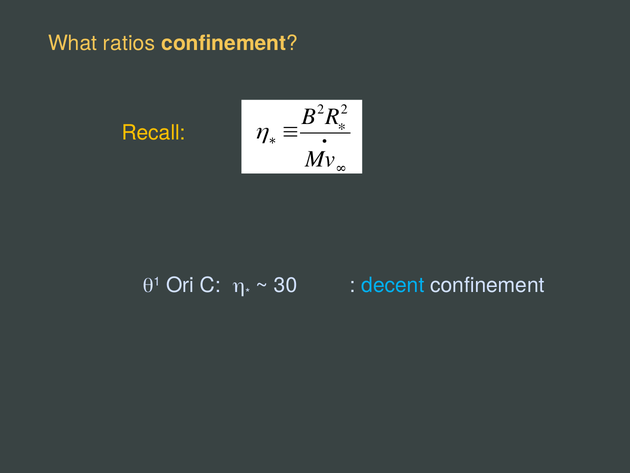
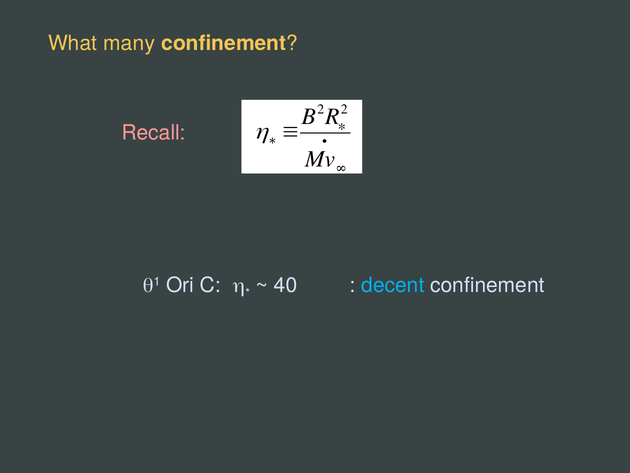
ratios: ratios -> many
Recall colour: yellow -> pink
30: 30 -> 40
